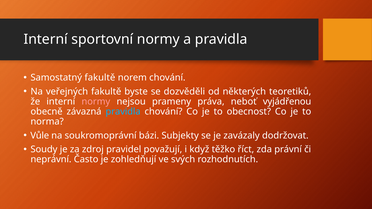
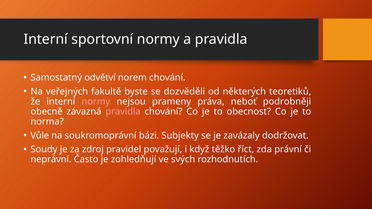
Samostatný fakultě: fakultě -> odvětví
vyjádřenou: vyjádřenou -> podrobněji
pravidla at (123, 112) colour: light blue -> pink
